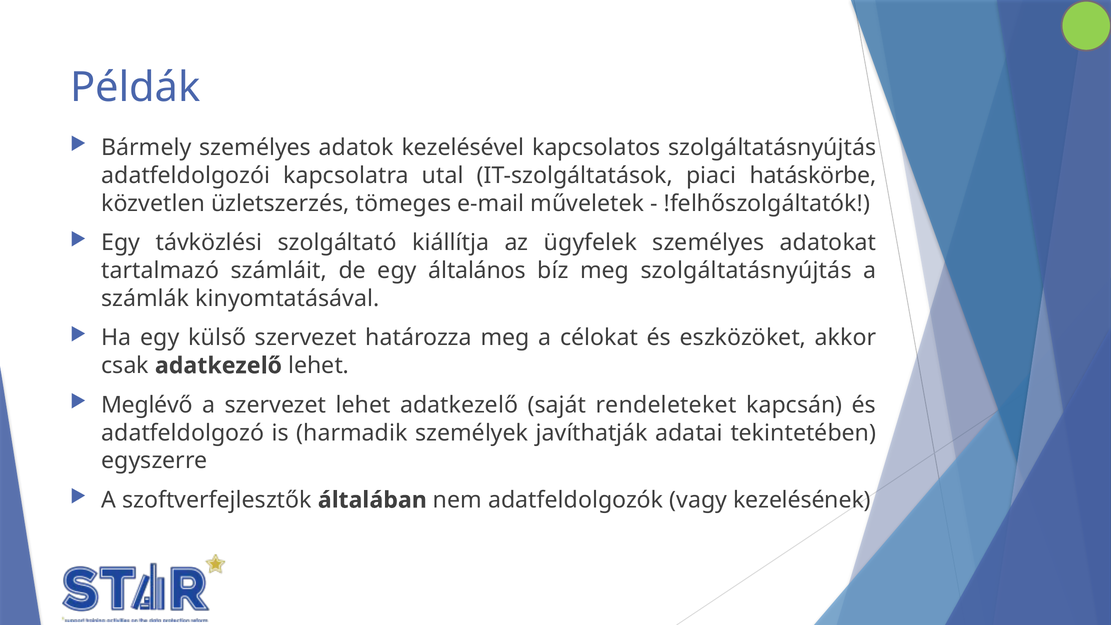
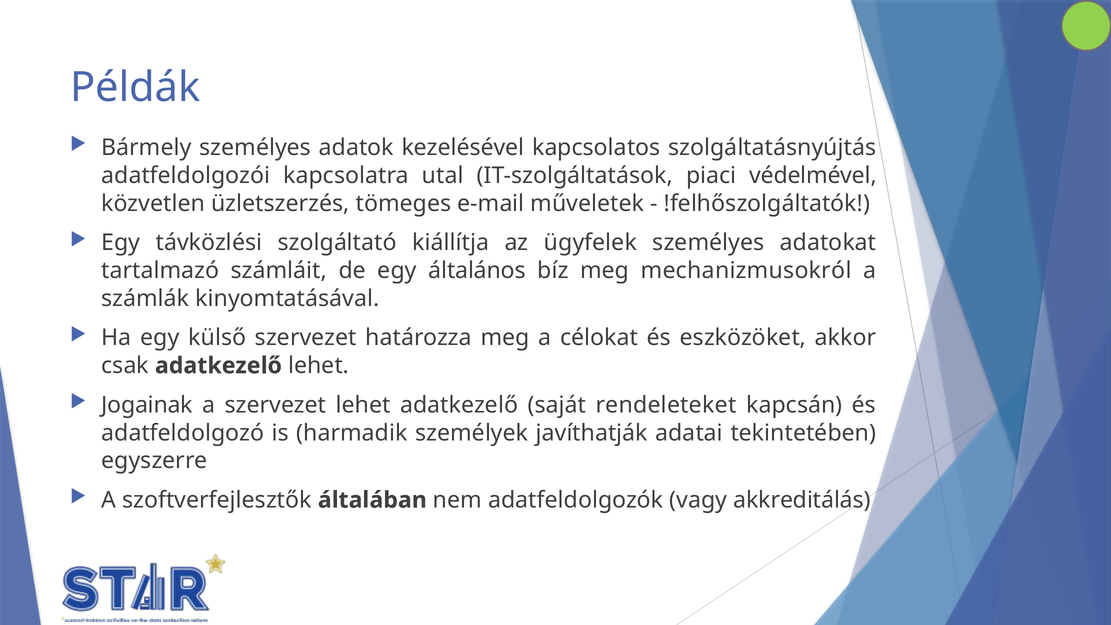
hatáskörbe: hatáskörbe -> védelmével
meg szolgáltatásnyújtás: szolgáltatásnyújtás -> mechanizmusokról
Meglévő: Meglévő -> Jogainak
kezelésének: kezelésének -> akkreditálás
